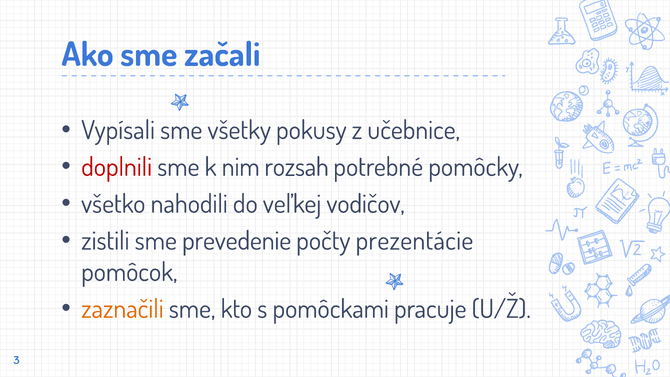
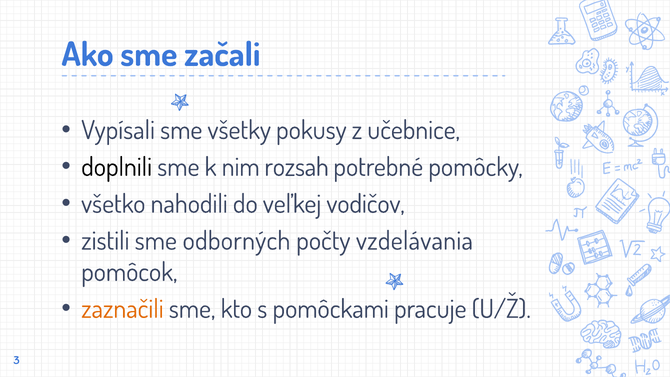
doplnili colour: red -> black
prevedenie: prevedenie -> odborných
prezentácie: prezentácie -> vzdelávania
